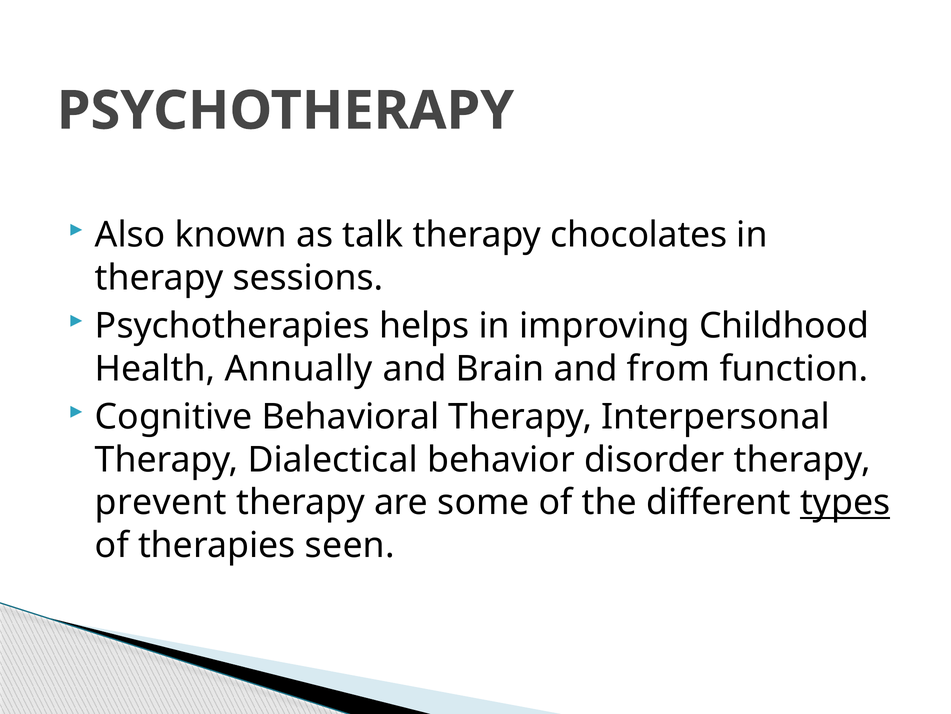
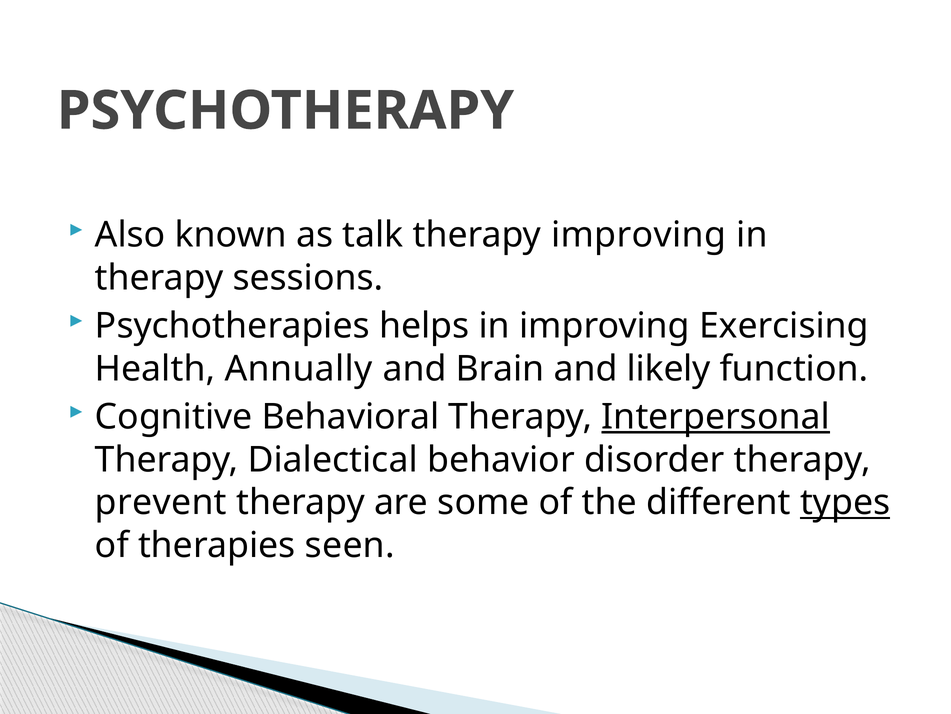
therapy chocolates: chocolates -> improving
Childhood: Childhood -> Exercising
from: from -> likely
Interpersonal underline: none -> present
